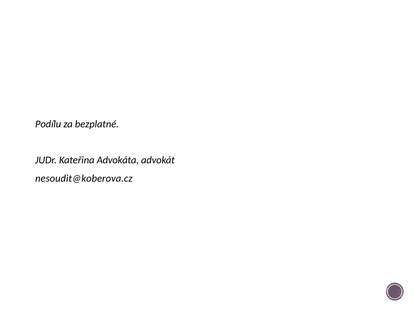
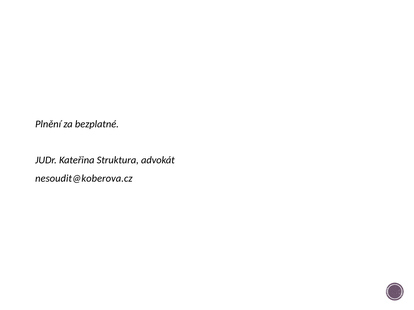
Podílu: Podílu -> Plnění
Advokáta: Advokáta -> Struktura
